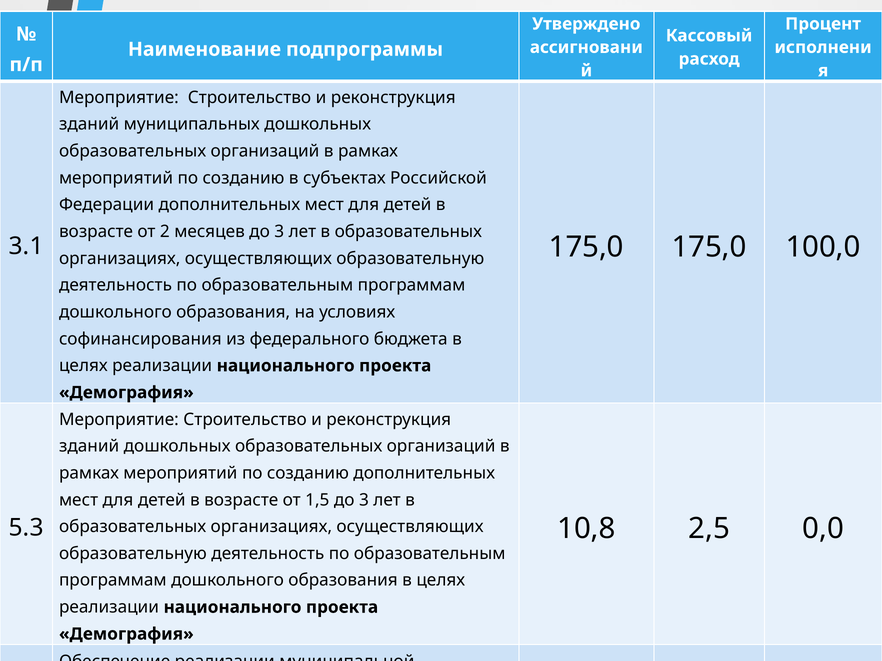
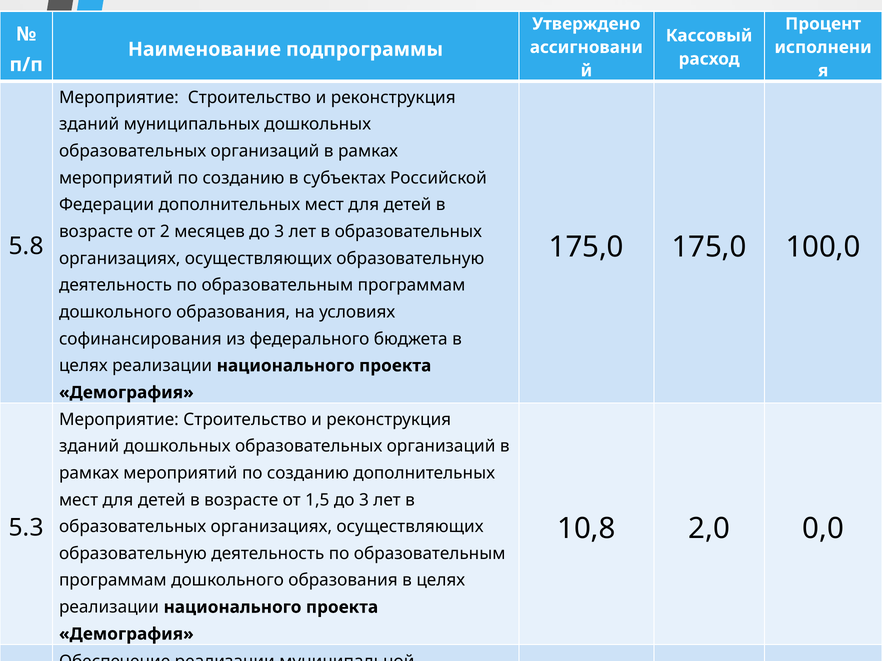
3.1: 3.1 -> 5.8
2,5: 2,5 -> 2,0
